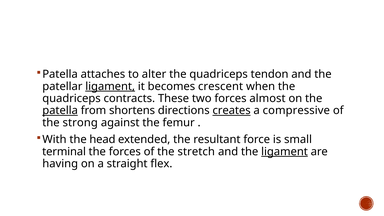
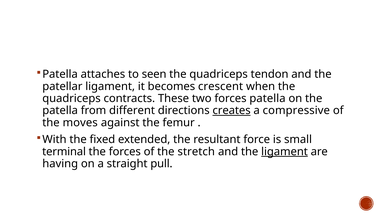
alter: alter -> seen
ligament at (110, 86) underline: present -> none
forces almost: almost -> patella
patella at (60, 111) underline: present -> none
shortens: shortens -> different
strong: strong -> moves
head: head -> fixed
flex: flex -> pull
